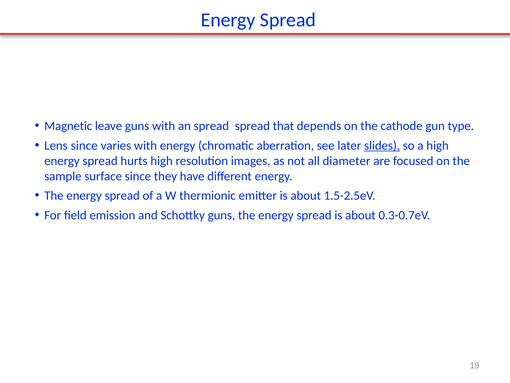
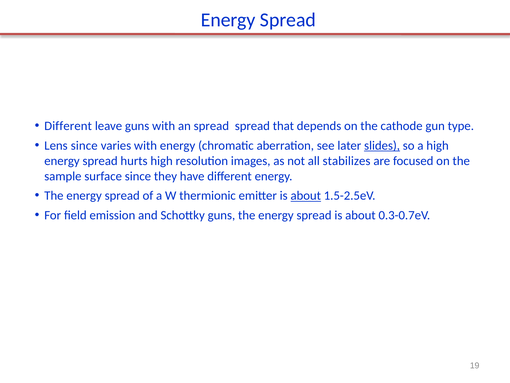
Magnetic at (68, 126): Magnetic -> Different
diameter: diameter -> stabilizes
about at (306, 195) underline: none -> present
